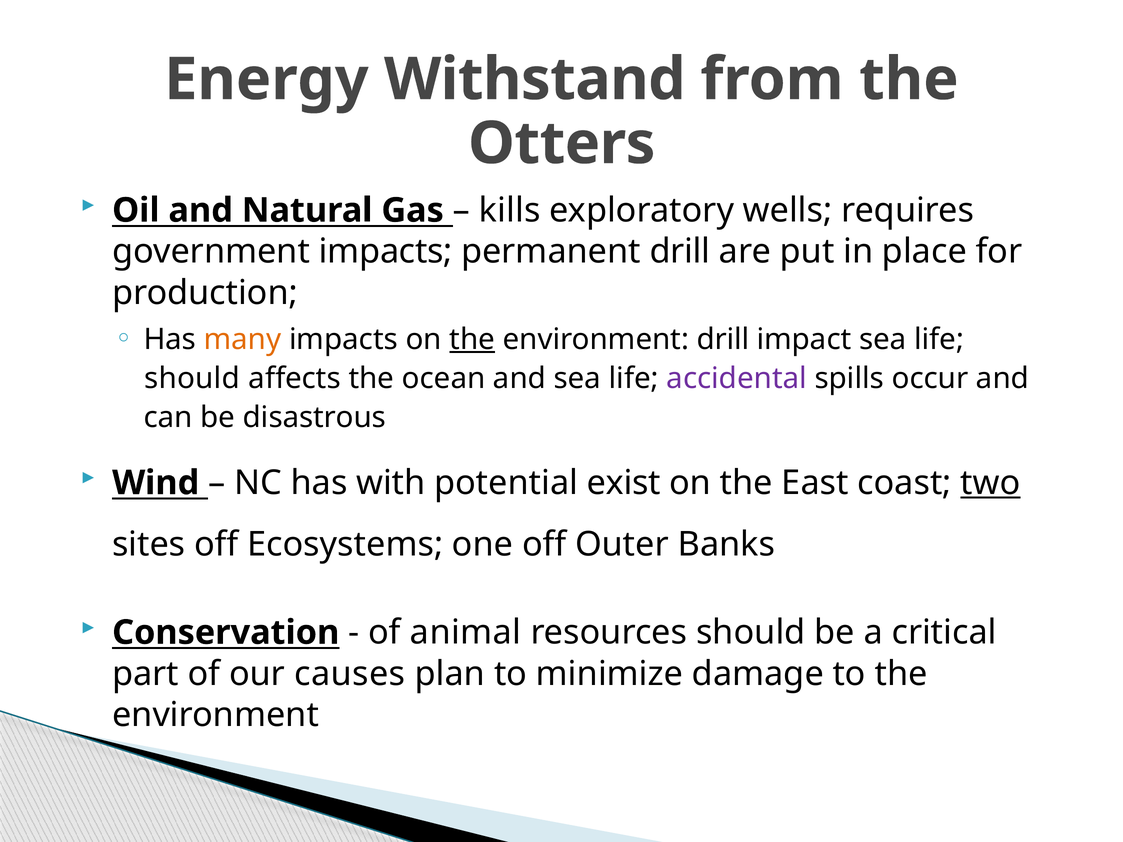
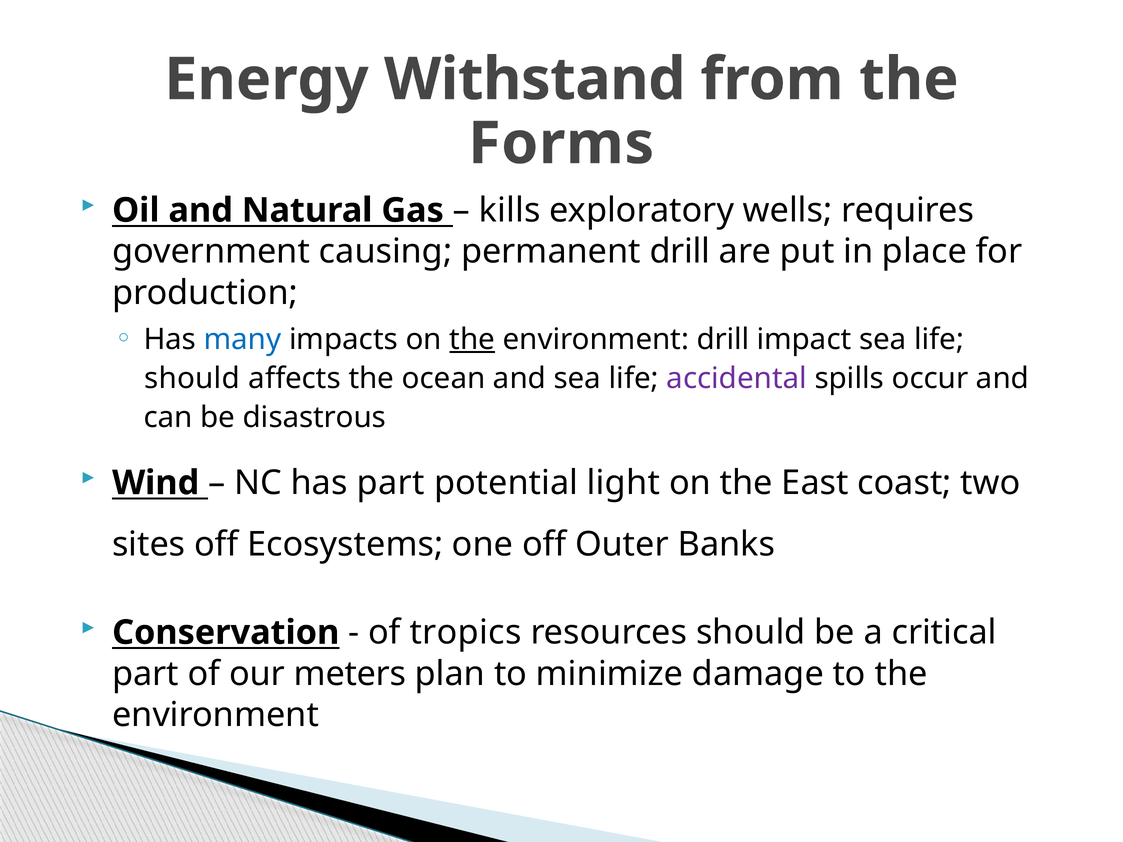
Otters: Otters -> Forms
government impacts: impacts -> causing
many colour: orange -> blue
has with: with -> part
exist: exist -> light
two underline: present -> none
animal: animal -> tropics
causes: causes -> meters
